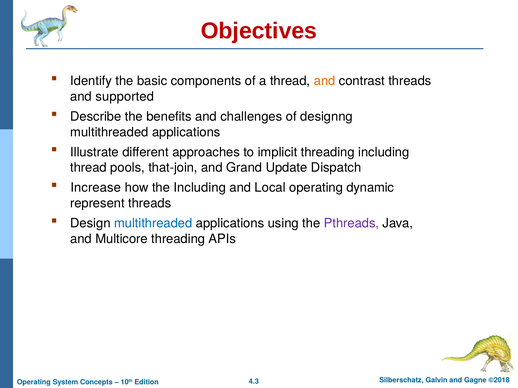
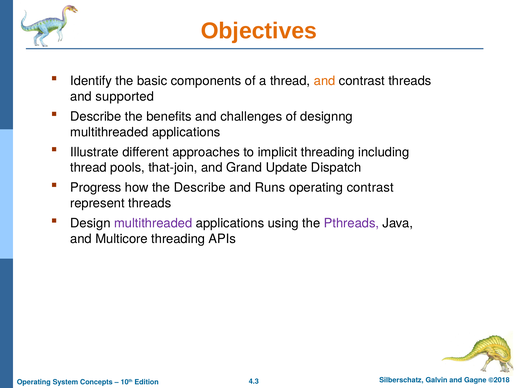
Objectives colour: red -> orange
Increase: Increase -> Progress
the Including: Including -> Describe
Local: Local -> Runs
operating dynamic: dynamic -> contrast
multithreaded at (153, 224) colour: blue -> purple
